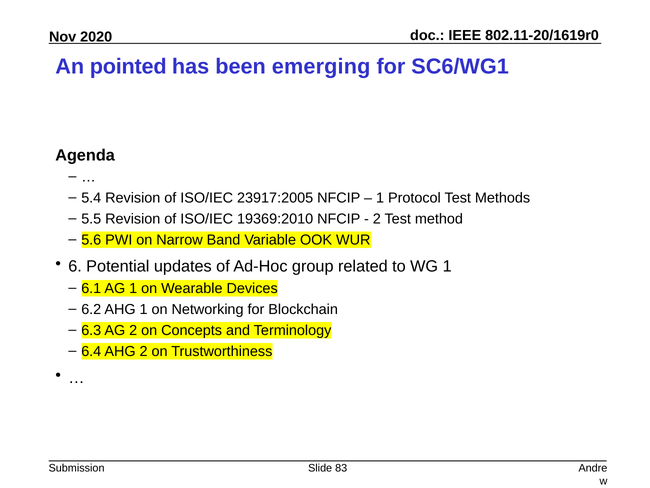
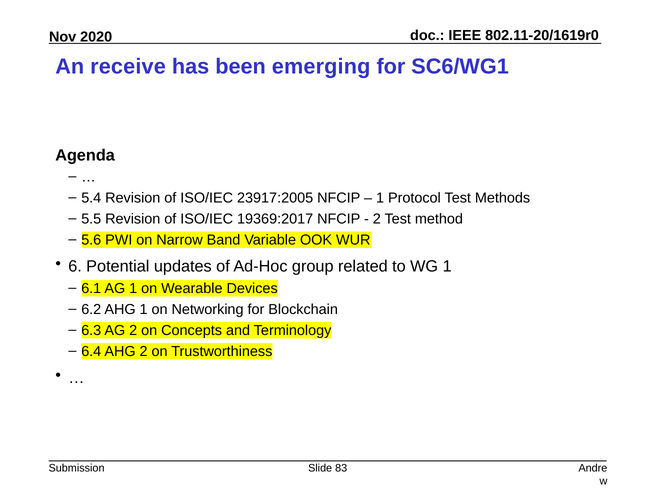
pointed: pointed -> receive
19369:2010: 19369:2010 -> 19369:2017
